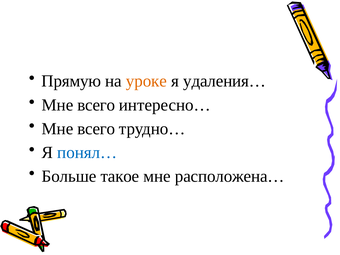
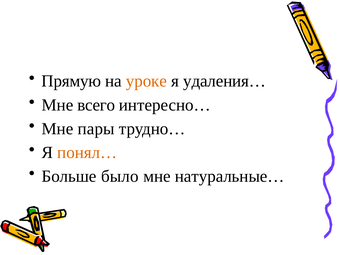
всего at (96, 129): всего -> пары
понял… colour: blue -> orange
такое: такое -> было
расположена…: расположена… -> натуральные…
